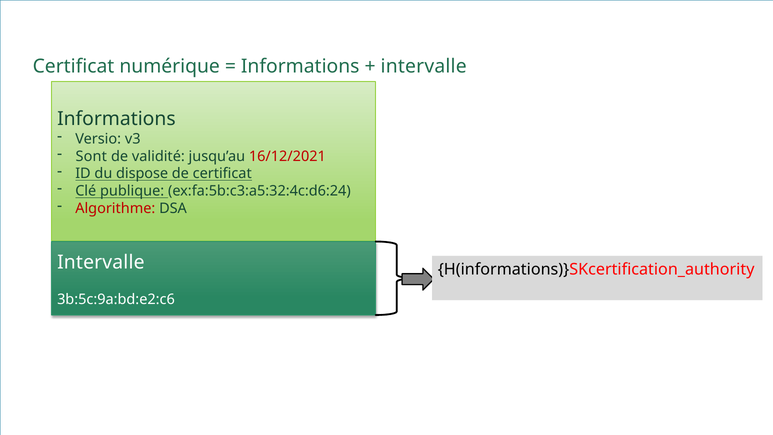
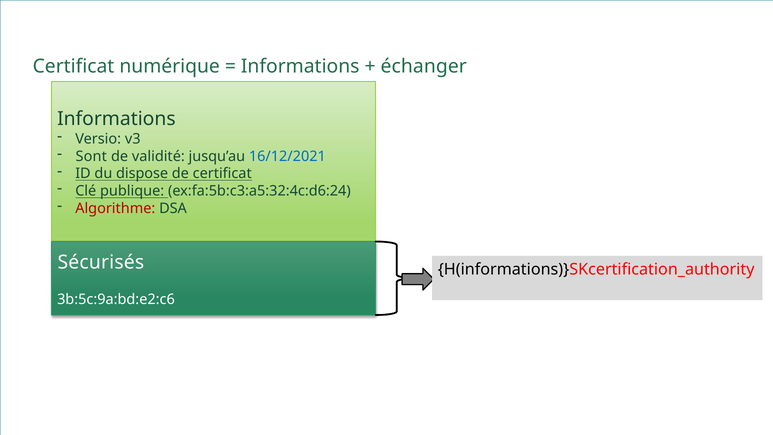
intervalle at (424, 66): intervalle -> échanger
16/12/2021 colour: red -> blue
Intervalle at (101, 262): Intervalle -> Sécurisés
